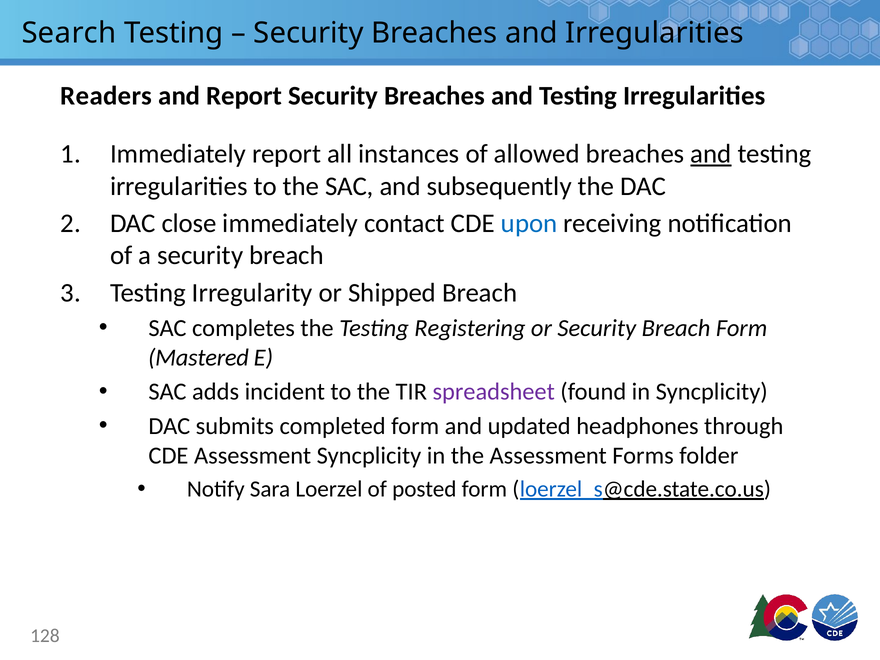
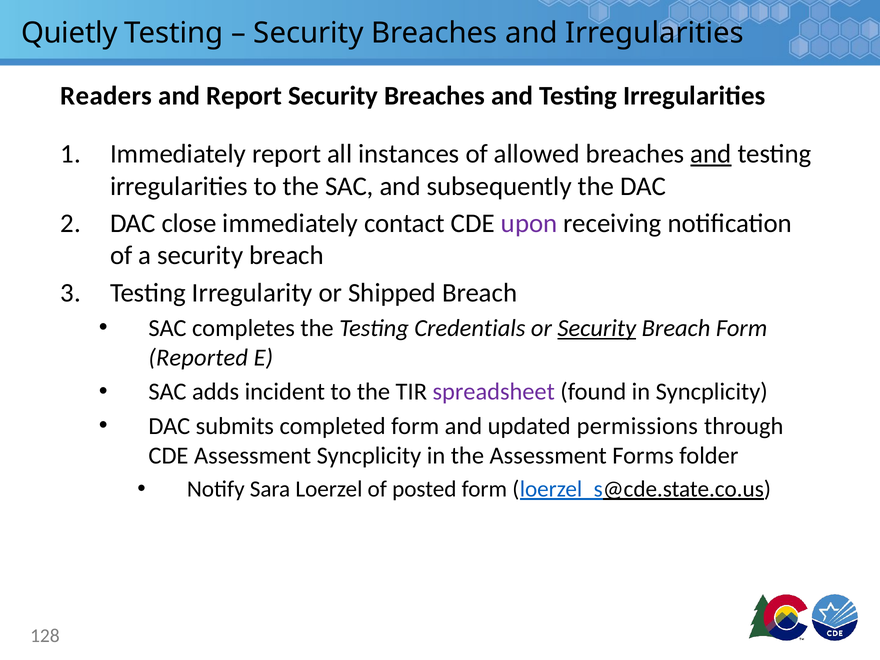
Search: Search -> Quietly
upon colour: blue -> purple
Registering: Registering -> Credentials
Security at (597, 328) underline: none -> present
Mastered: Mastered -> Reported
headphones: headphones -> permissions
